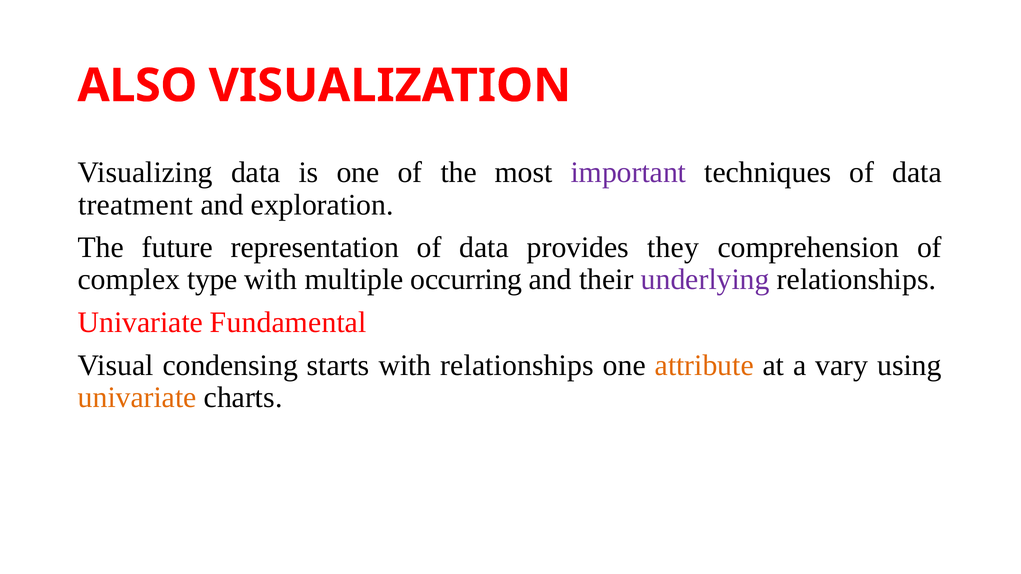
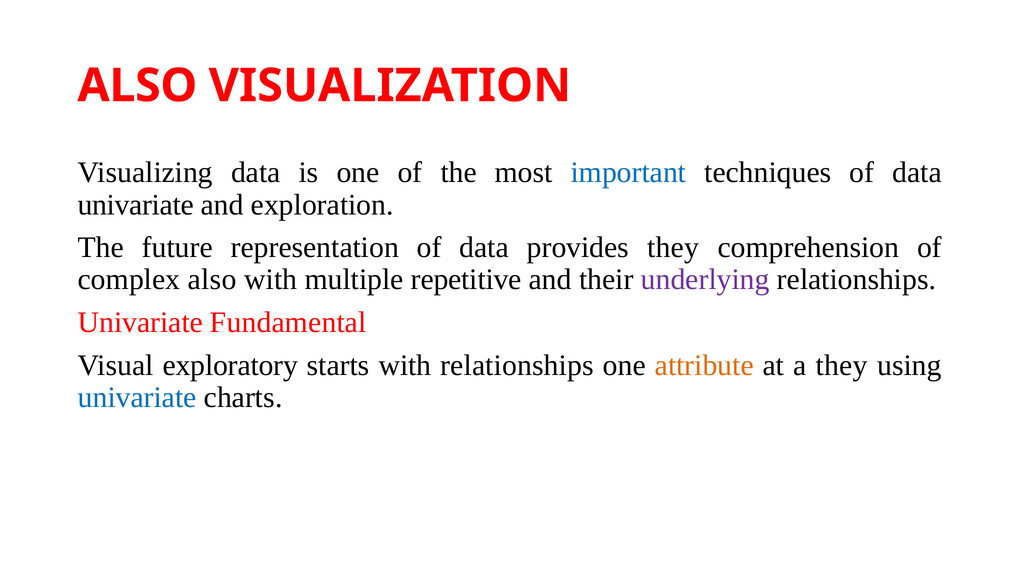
important colour: purple -> blue
treatment at (135, 205): treatment -> univariate
complex type: type -> also
occurring: occurring -> repetitive
condensing: condensing -> exploratory
a vary: vary -> they
univariate at (137, 398) colour: orange -> blue
